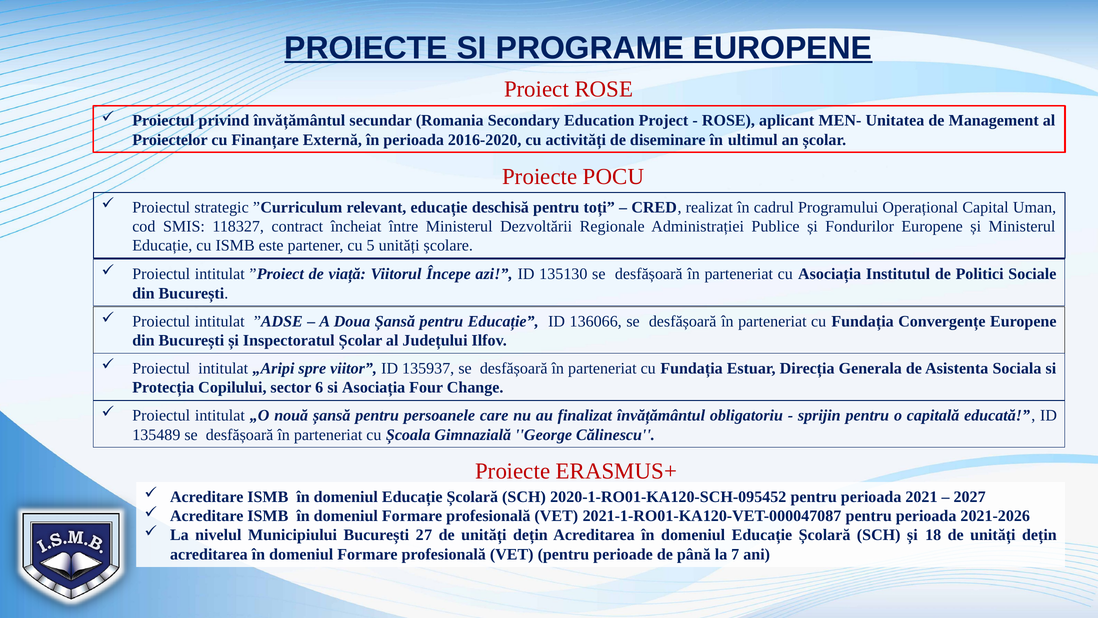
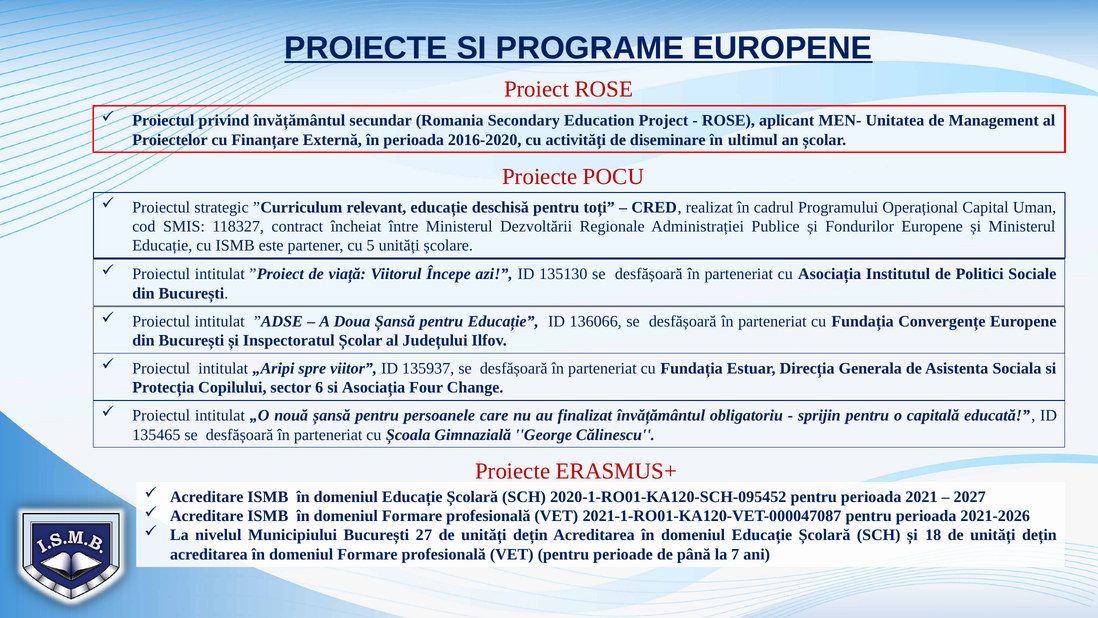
135489: 135489 -> 135465
